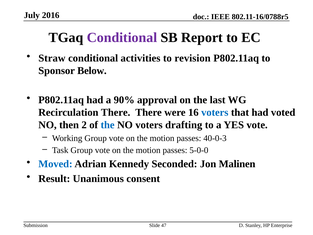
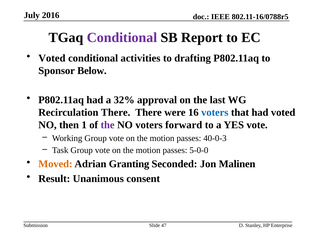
Straw at (52, 58): Straw -> Voted
revision: revision -> drafting
90%: 90% -> 32%
2: 2 -> 1
the at (108, 125) colour: blue -> purple
drafting: drafting -> forward
Moved colour: blue -> orange
Kennedy: Kennedy -> Granting
